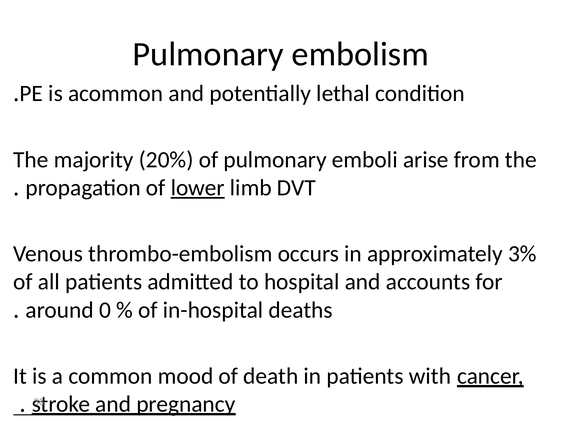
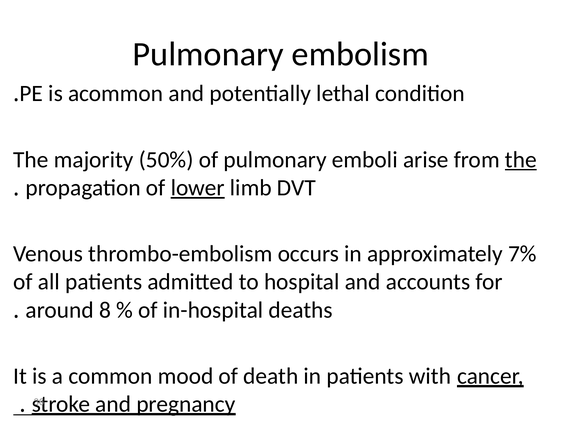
20%: 20% -> 50%
the at (521, 160) underline: none -> present
3%: 3% -> 7%
0: 0 -> 8
